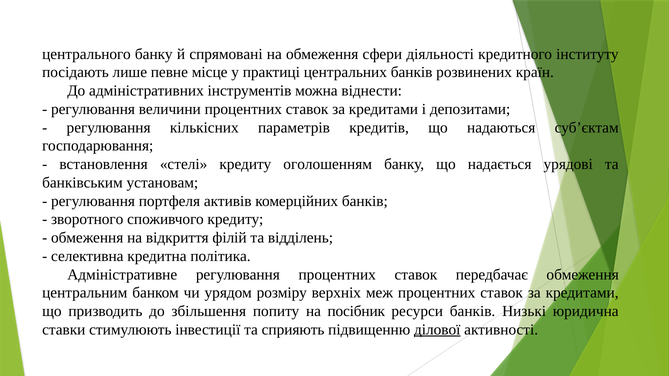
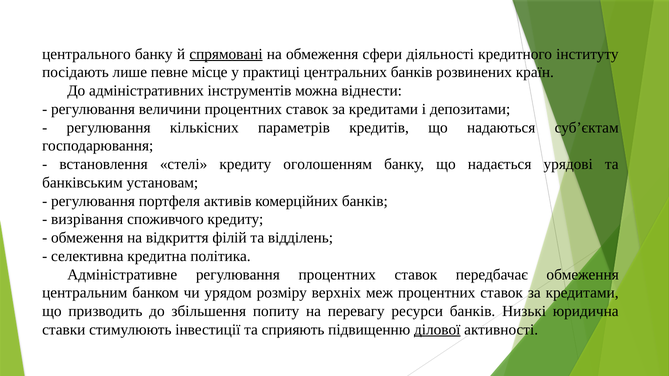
спрямовані underline: none -> present
зворотного: зворотного -> визрівання
посібник: посібник -> перевагу
